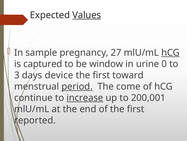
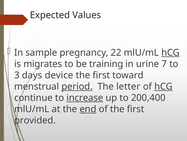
Values underline: present -> none
27: 27 -> 22
captured: captured -> migrates
window: window -> training
0: 0 -> 7
come: come -> letter
hCG at (163, 86) underline: none -> present
200,001: 200,001 -> 200,400
end underline: none -> present
reported: reported -> provided
